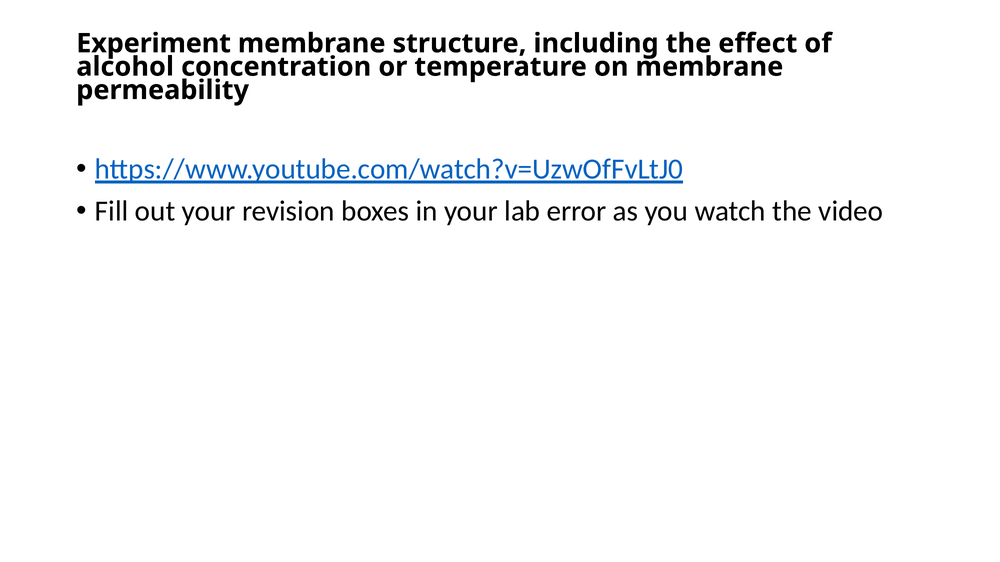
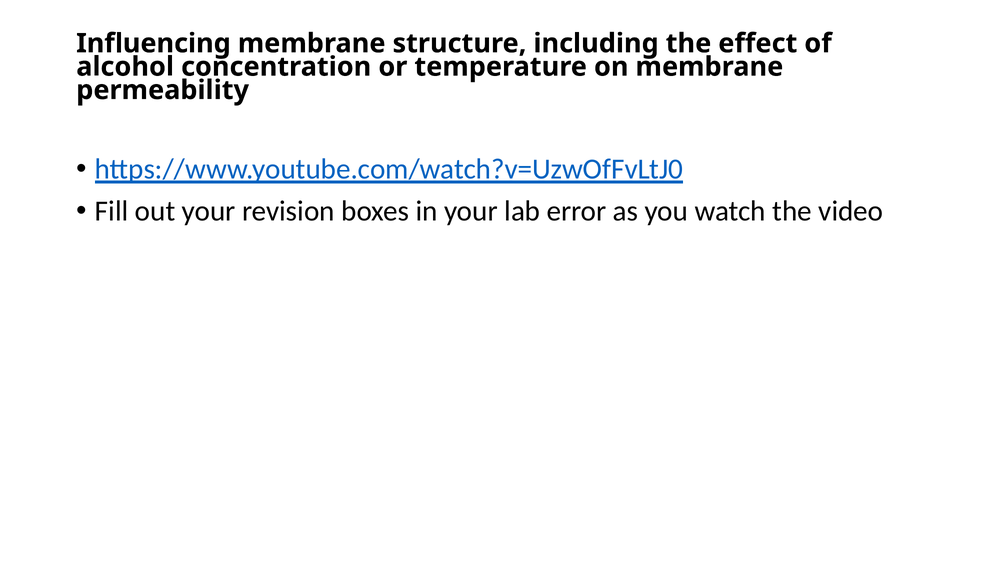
Experiment: Experiment -> Influencing
